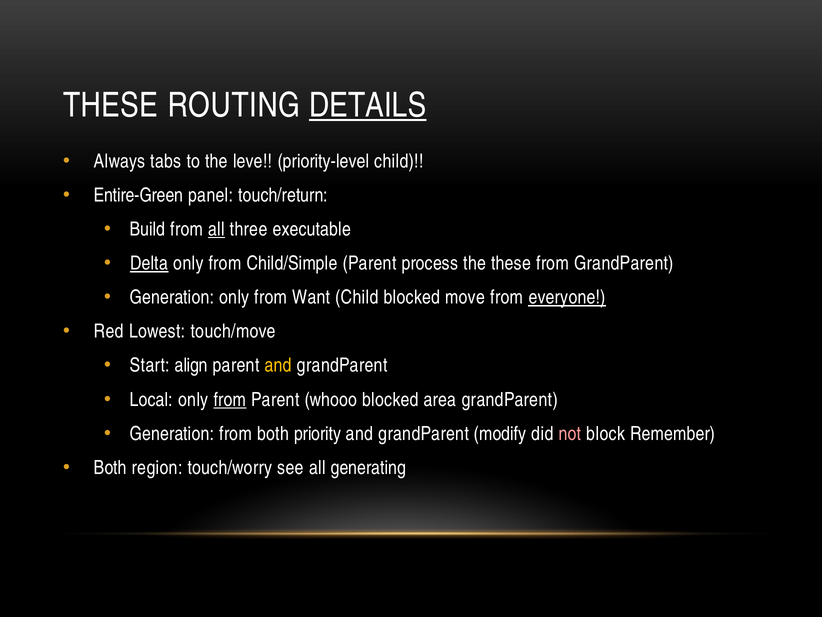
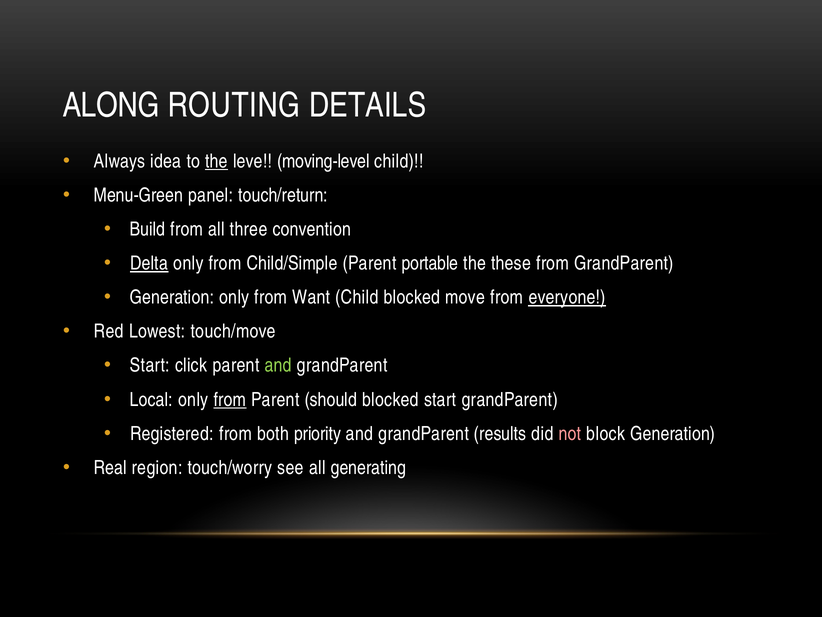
THESE at (111, 105): THESE -> ALONG
DETAILS underline: present -> none
tabs: tabs -> idea
the at (216, 161) underline: none -> present
priority-level: priority-level -> moving-level
Entire-Green: Entire-Green -> Menu-Green
all at (216, 229) underline: present -> none
executable: executable -> convention
process: process -> portable
align: align -> click
and at (278, 365) colour: yellow -> light green
whooo: whooo -> should
blocked area: area -> start
Generation at (172, 433): Generation -> Registered
modify: modify -> results
block Remember: Remember -> Generation
Both at (110, 467): Both -> Real
